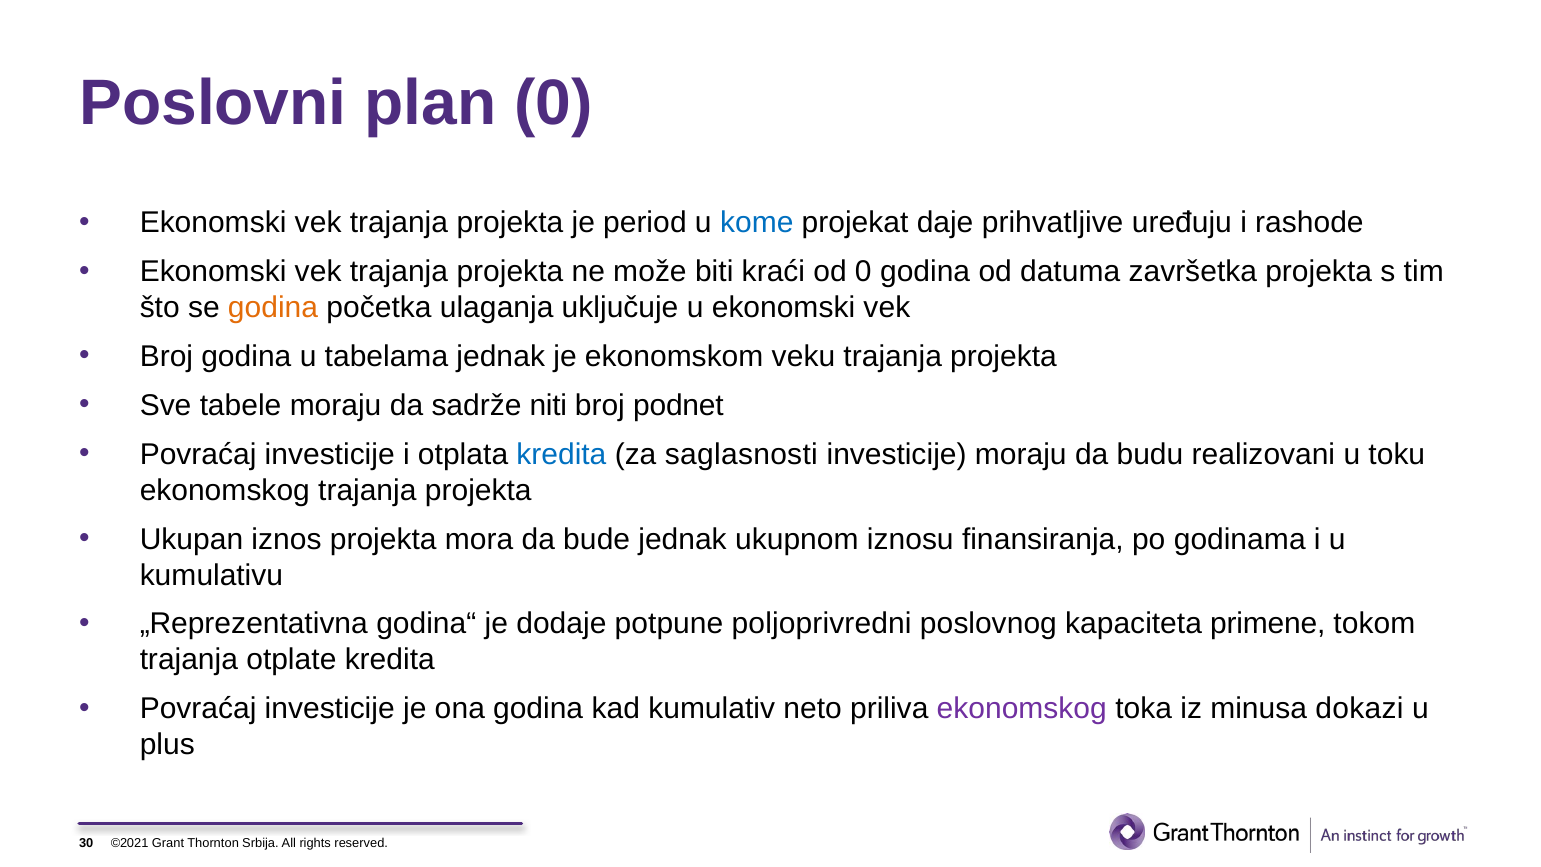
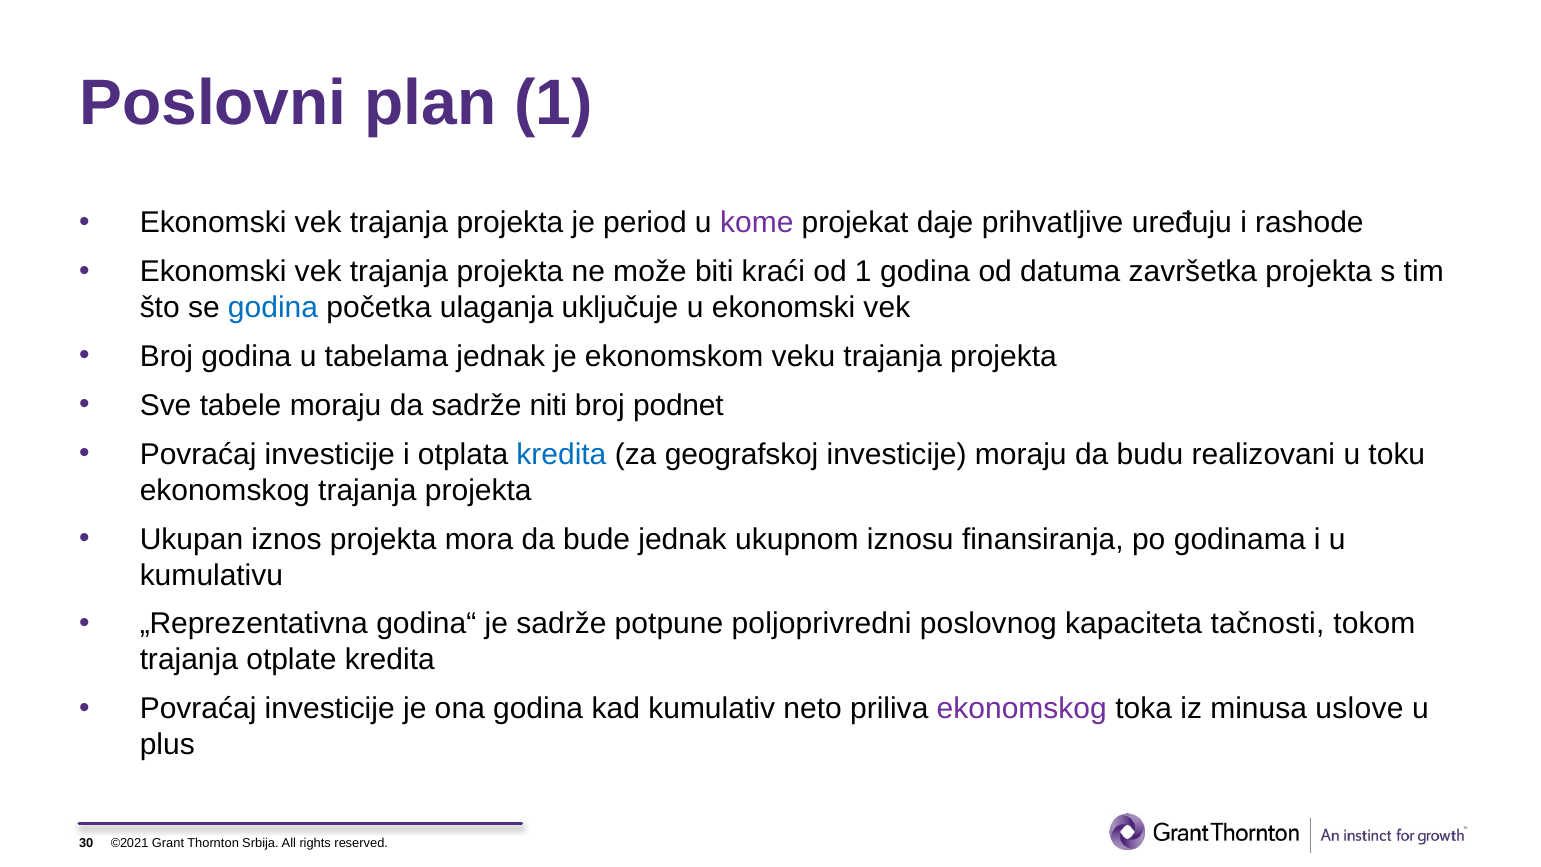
plan 0: 0 -> 1
kome colour: blue -> purple
od 0: 0 -> 1
godina at (273, 308) colour: orange -> blue
saglasnosti: saglasnosti -> geografskoj
je dodaje: dodaje -> sadrže
primene: primene -> tačnosti
dokazi: dokazi -> uslove
